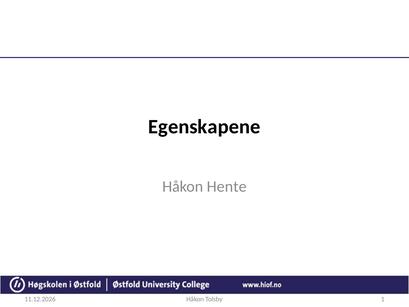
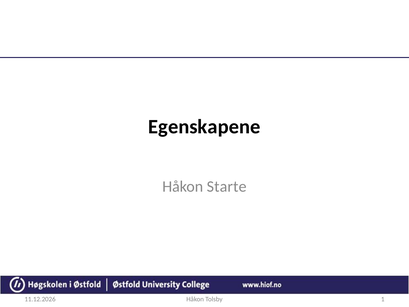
Hente: Hente -> Starte
